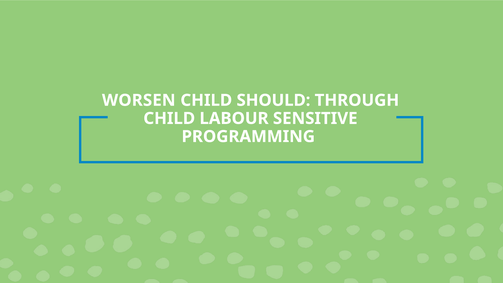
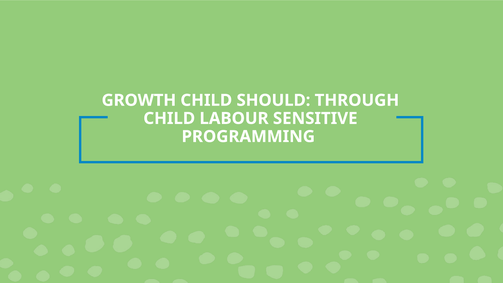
WORSEN: WORSEN -> GROWTH
